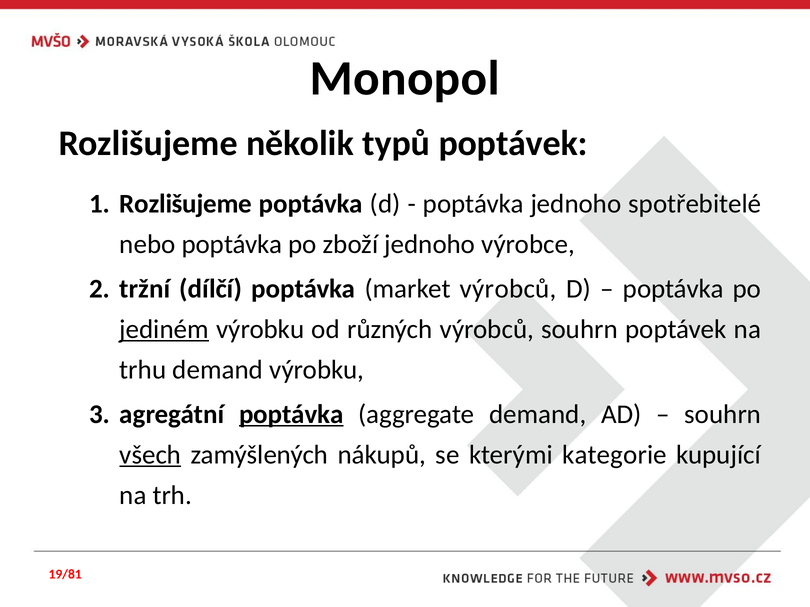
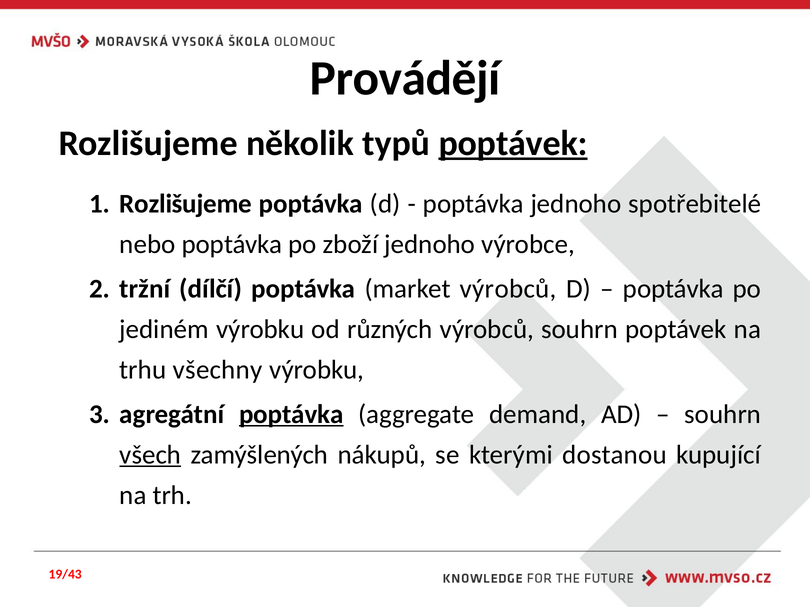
Monopol: Monopol -> Provádějí
poptávek at (513, 143) underline: none -> present
jediném underline: present -> none
trhu demand: demand -> všechny
kategorie: kategorie -> dostanou
19/81: 19/81 -> 19/43
